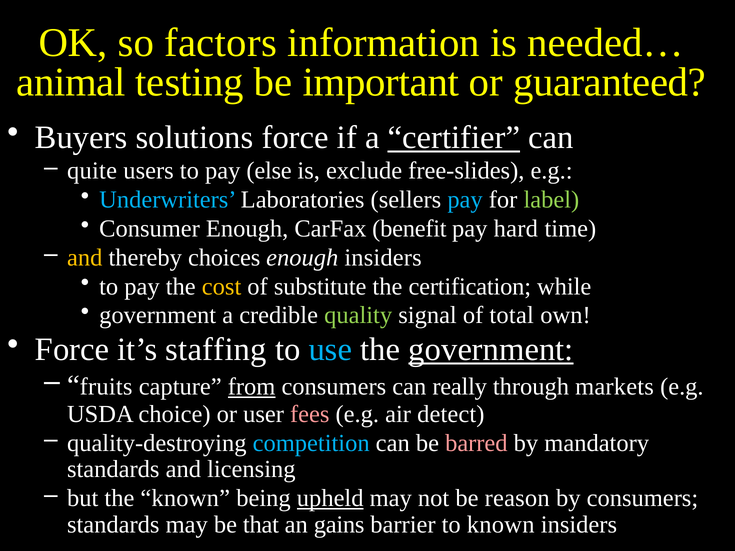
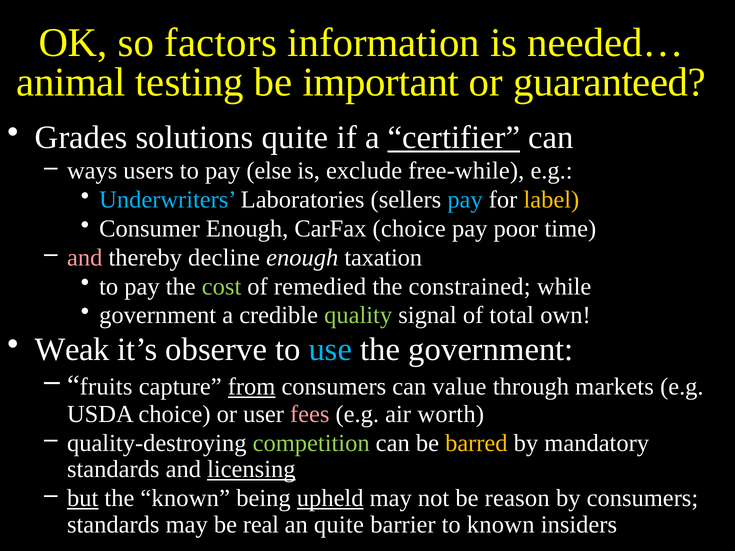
Buyers: Buyers -> Grades
solutions force: force -> quite
quite: quite -> ways
free-slides: free-slides -> free-while
label colour: light green -> yellow
CarFax benefit: benefit -> choice
hard: hard -> poor
and at (85, 258) colour: yellow -> pink
choices: choices -> decline
enough insiders: insiders -> taxation
cost colour: yellow -> light green
substitute: substitute -> remedied
certification: certification -> constrained
Force at (72, 350): Force -> Weak
staffing: staffing -> observe
government at (491, 350) underline: present -> none
really: really -> value
detect: detect -> worth
competition colour: light blue -> light green
barred colour: pink -> yellow
licensing underline: none -> present
but underline: none -> present
that: that -> real
an gains: gains -> quite
